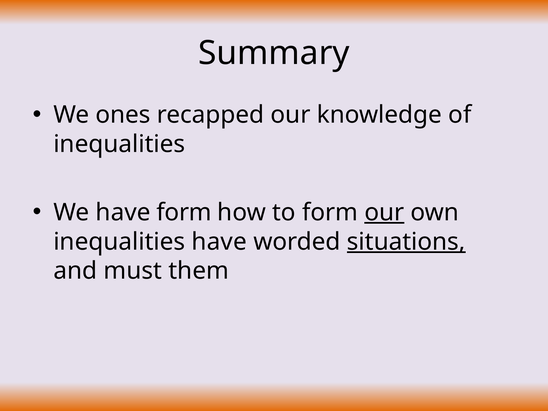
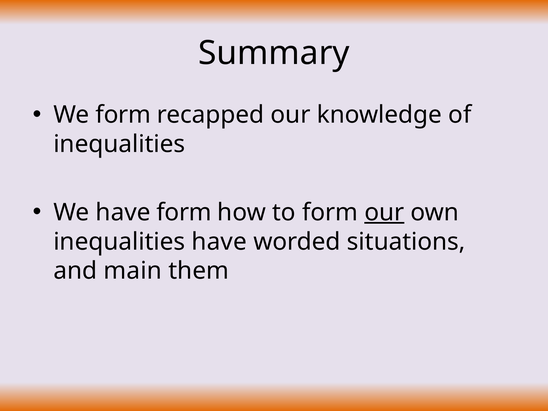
We ones: ones -> form
situations underline: present -> none
must: must -> main
